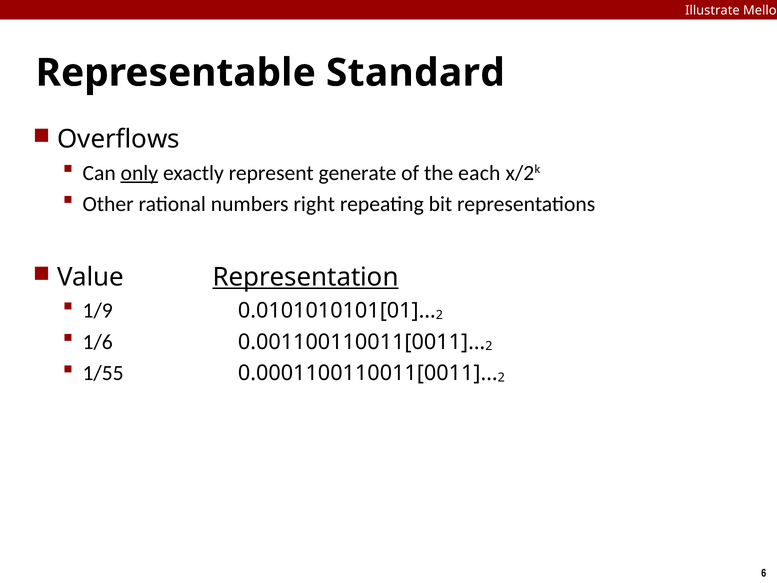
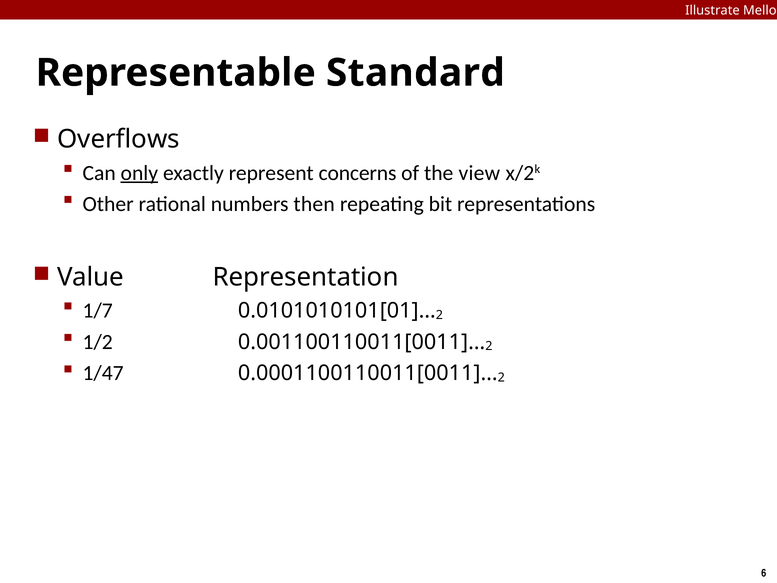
generate: generate -> concerns
each: each -> view
right: right -> then
Representation underline: present -> none
1/9: 1/9 -> 1/7
1/6: 1/6 -> 1/2
1/55: 1/55 -> 1/47
